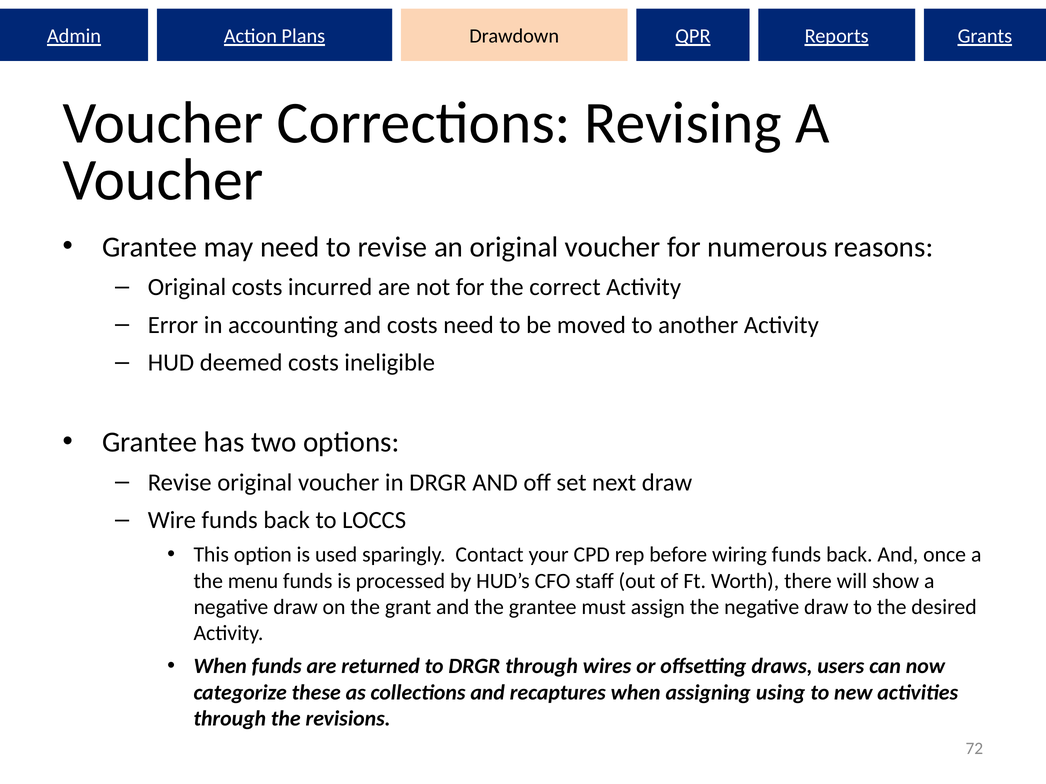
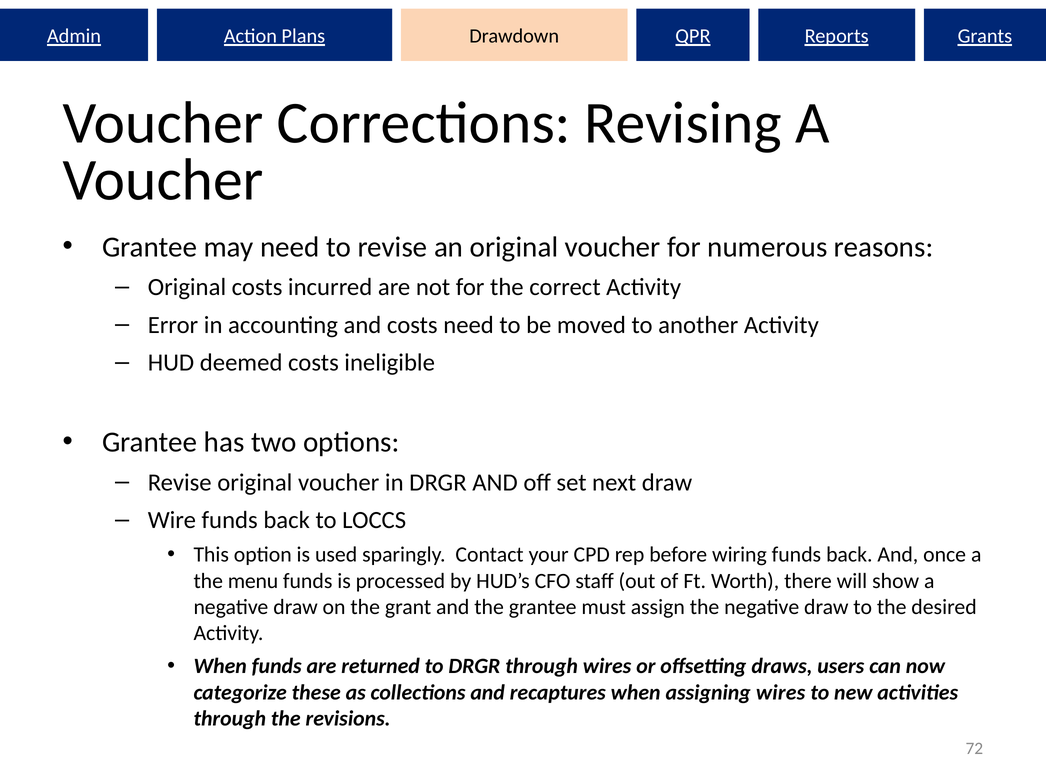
assigning using: using -> wires
